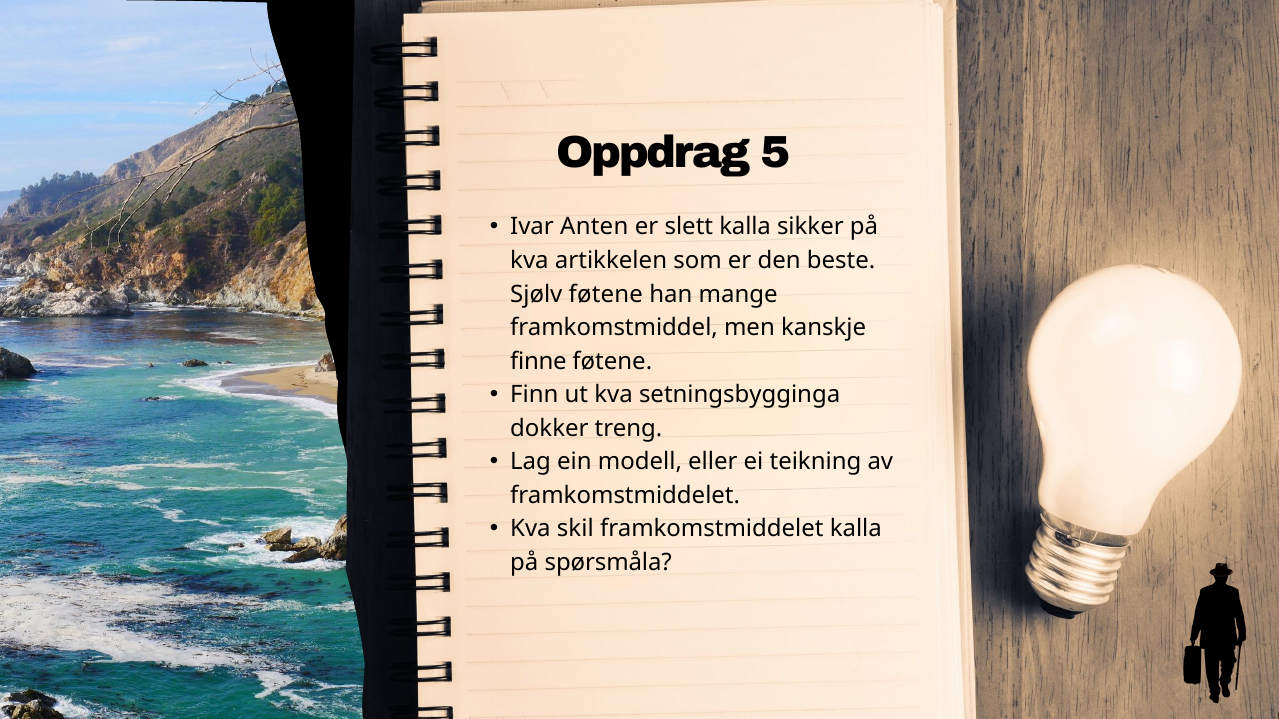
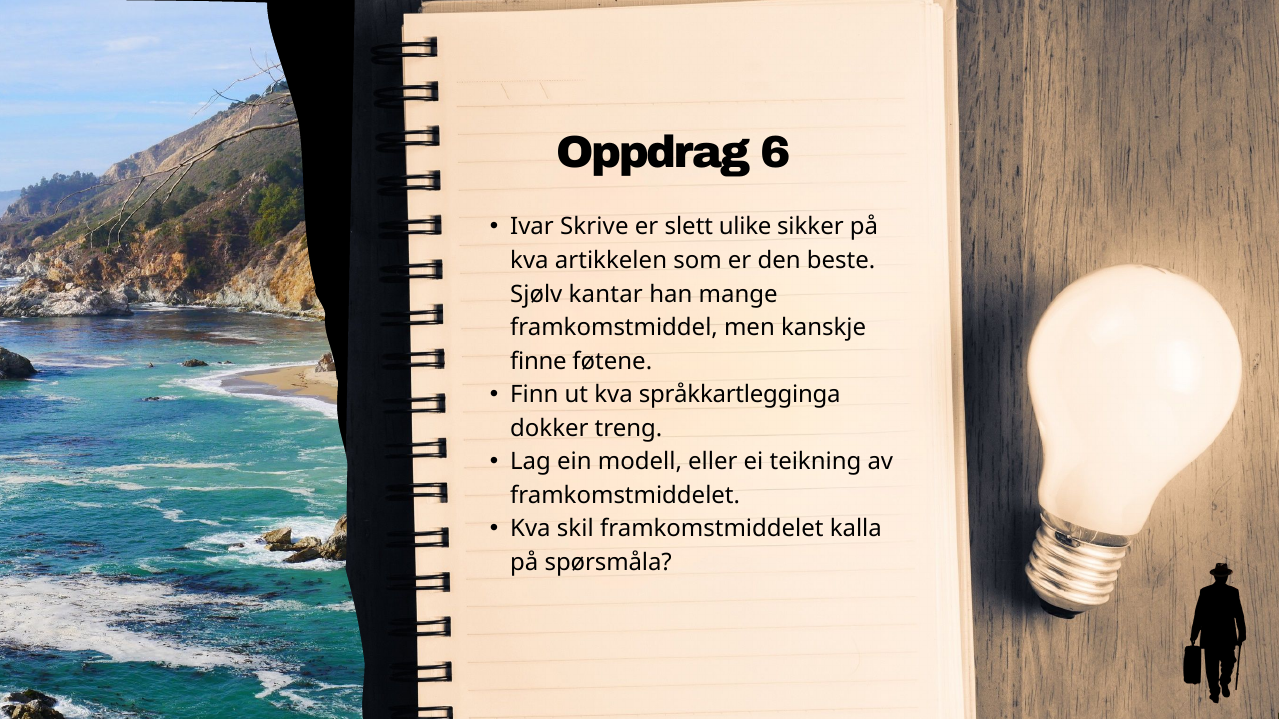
5: 5 -> 6
Anten: Anten -> Skrive
slett kalla: kalla -> ulike
Sjølv føtene: føtene -> kantar
setningsbygginga: setningsbygginga -> språkkartlegginga
